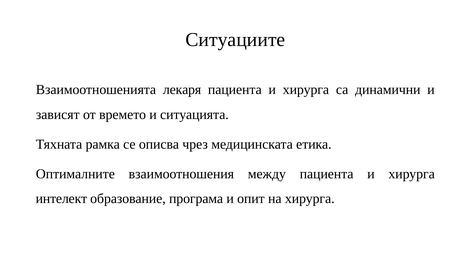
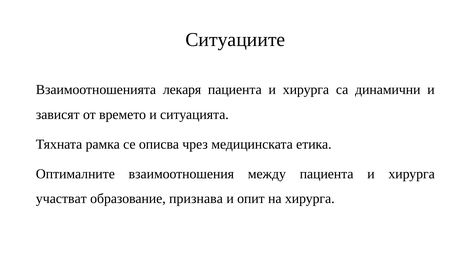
интелект: интелект -> участват
програма: програма -> признава
